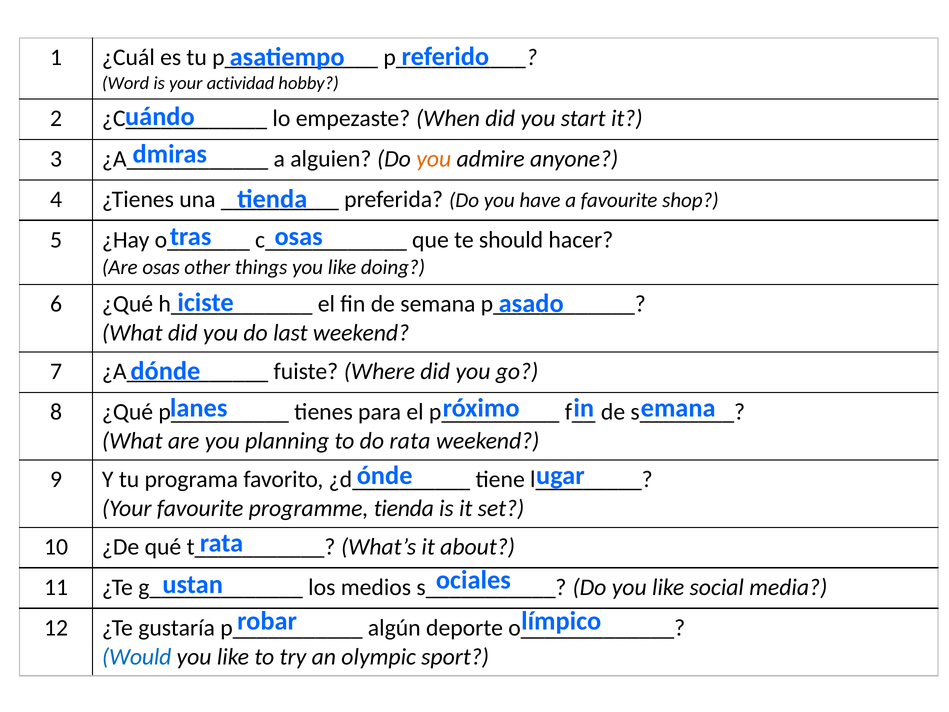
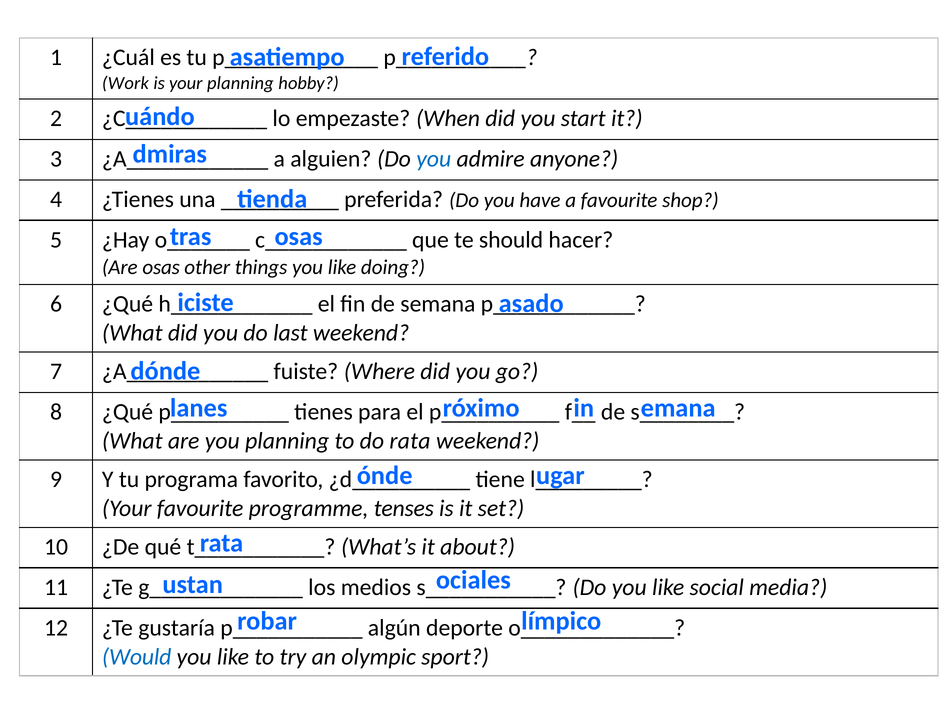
Word: Word -> Work
your actividad: actividad -> planning
you at (434, 159) colour: orange -> blue
programme tienda: tienda -> tenses
